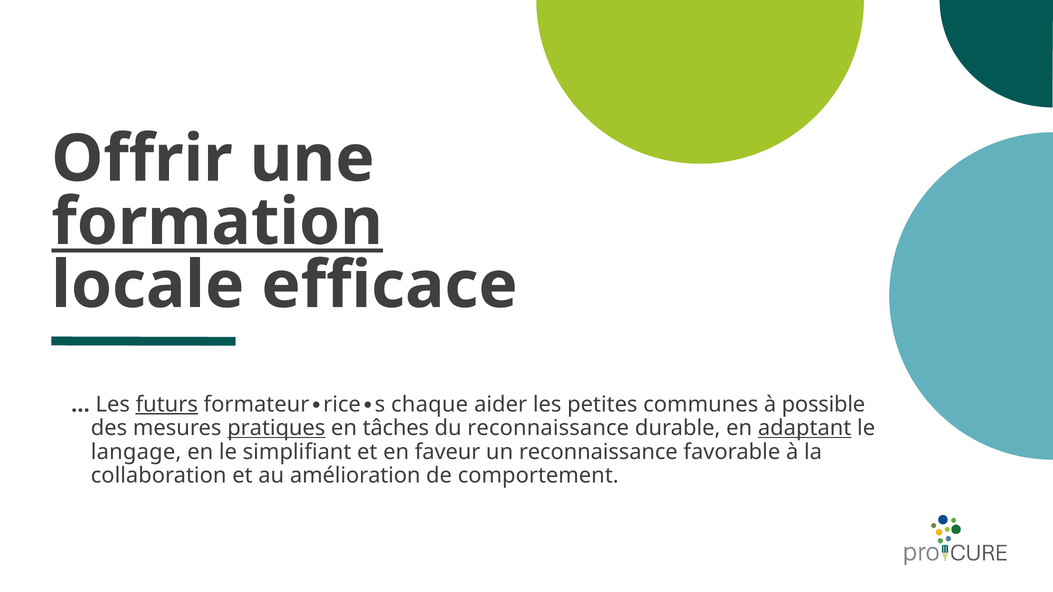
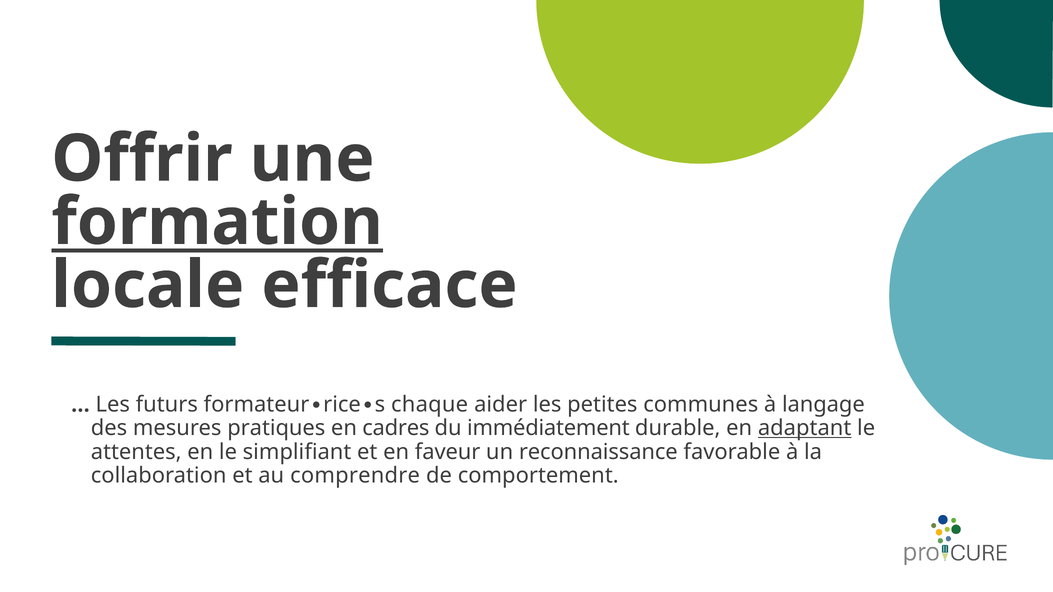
futurs underline: present -> none
possible: possible -> langage
pratiques underline: present -> none
tâches: tâches -> cadres
du reconnaissance: reconnaissance -> immédiatement
langage: langage -> attentes
amélioration: amélioration -> comprendre
